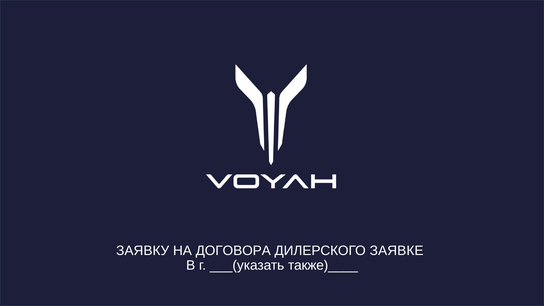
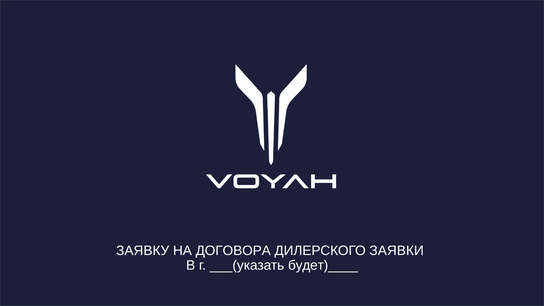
ЗАЯВКЕ: ЗАЯВКЕ -> ЗАЯВКИ
также)____: также)____ -> будет)____
